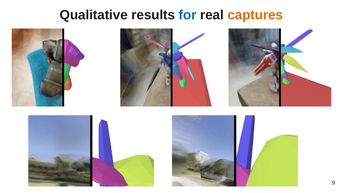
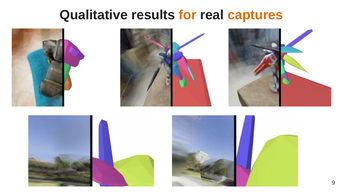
for colour: blue -> orange
